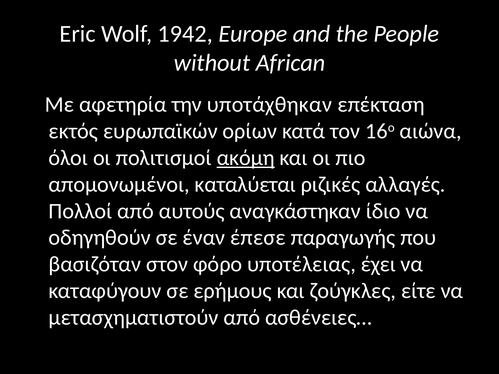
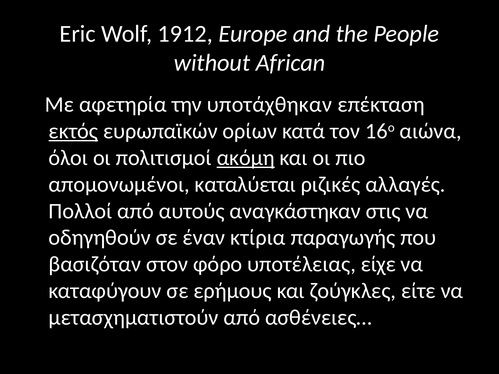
1942: 1942 -> 1912
εκτός underline: none -> present
ίδιο: ίδιο -> στις
έπεσε: έπεσε -> κτίρια
έχει: έχει -> είχε
